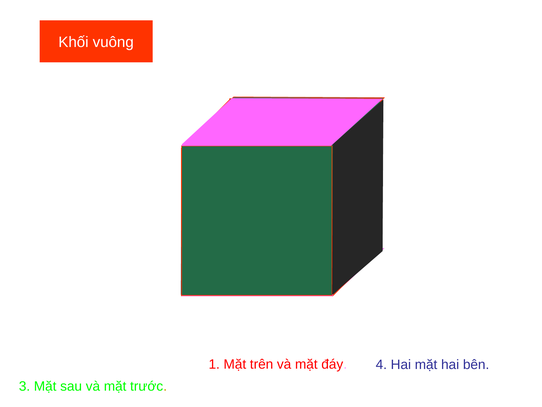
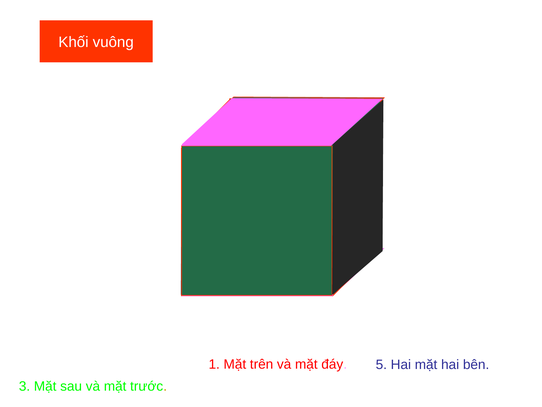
4: 4 -> 5
